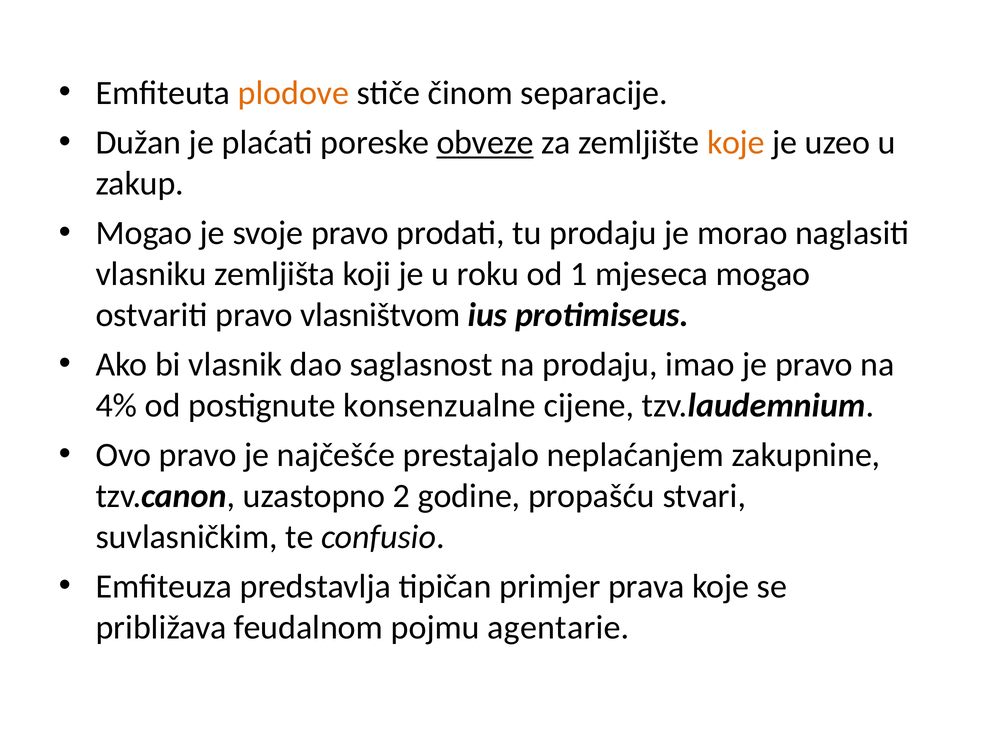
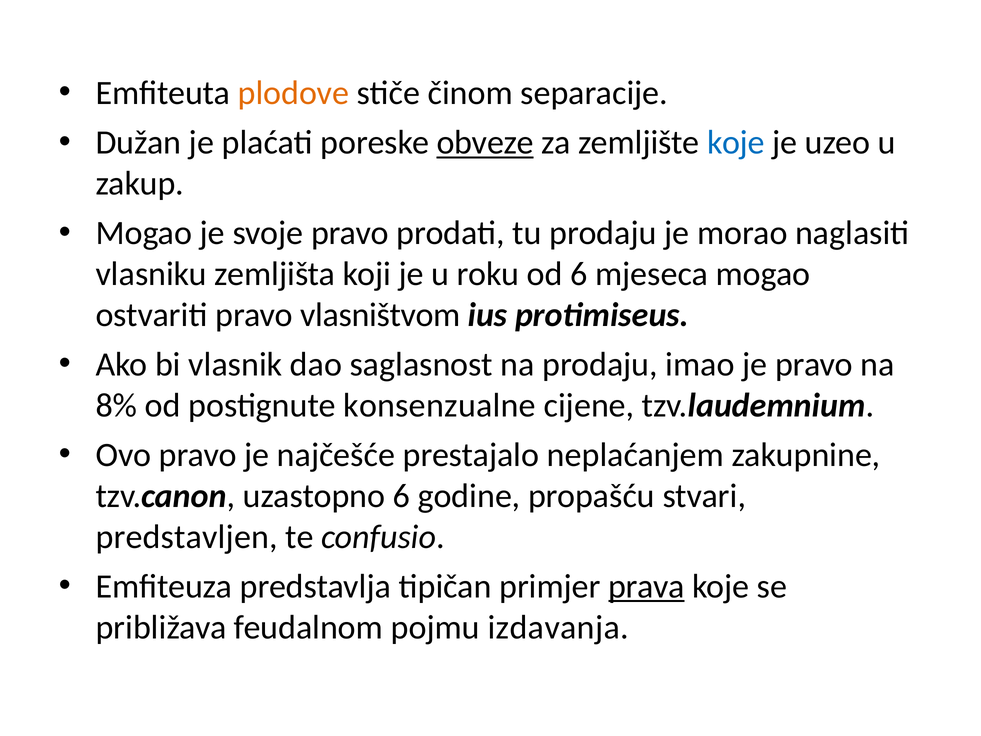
koje at (736, 143) colour: orange -> blue
od 1: 1 -> 6
4%: 4% -> 8%
uzastopno 2: 2 -> 6
suvlasničkim: suvlasničkim -> predstavljen
prava underline: none -> present
agentarie: agentarie -> izdavanja
